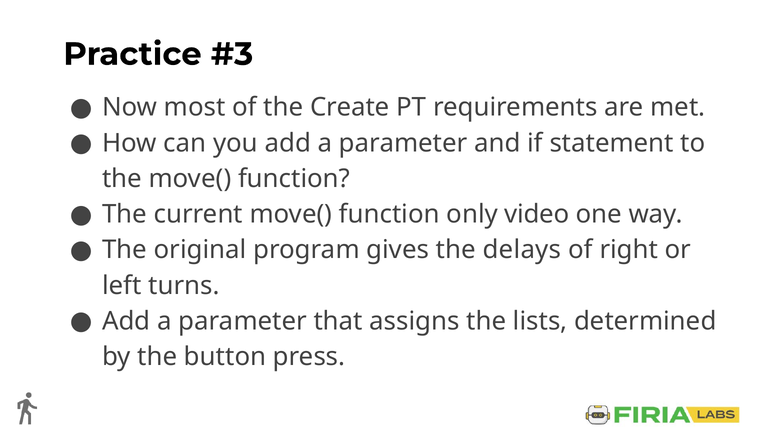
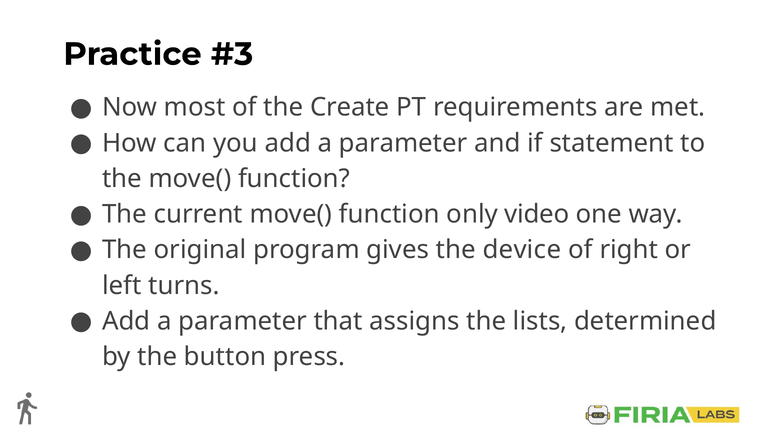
delays: delays -> device
